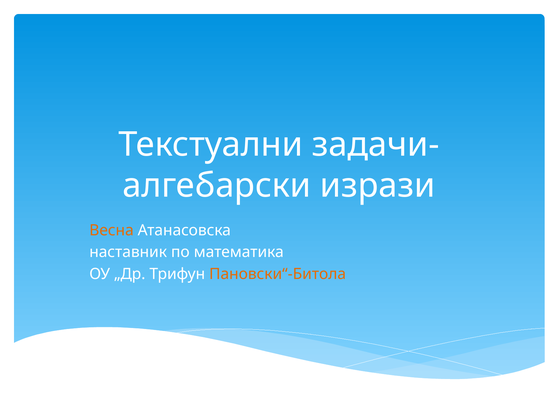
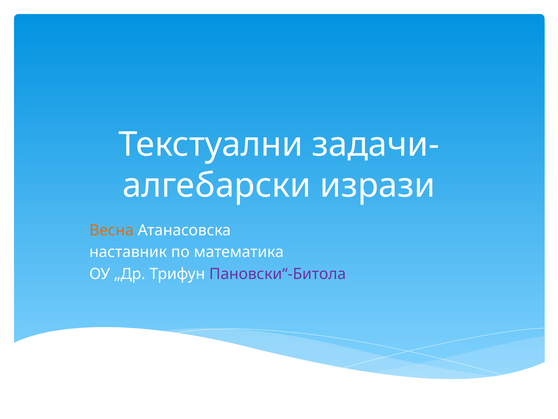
Пановски“-Битола colour: orange -> purple
